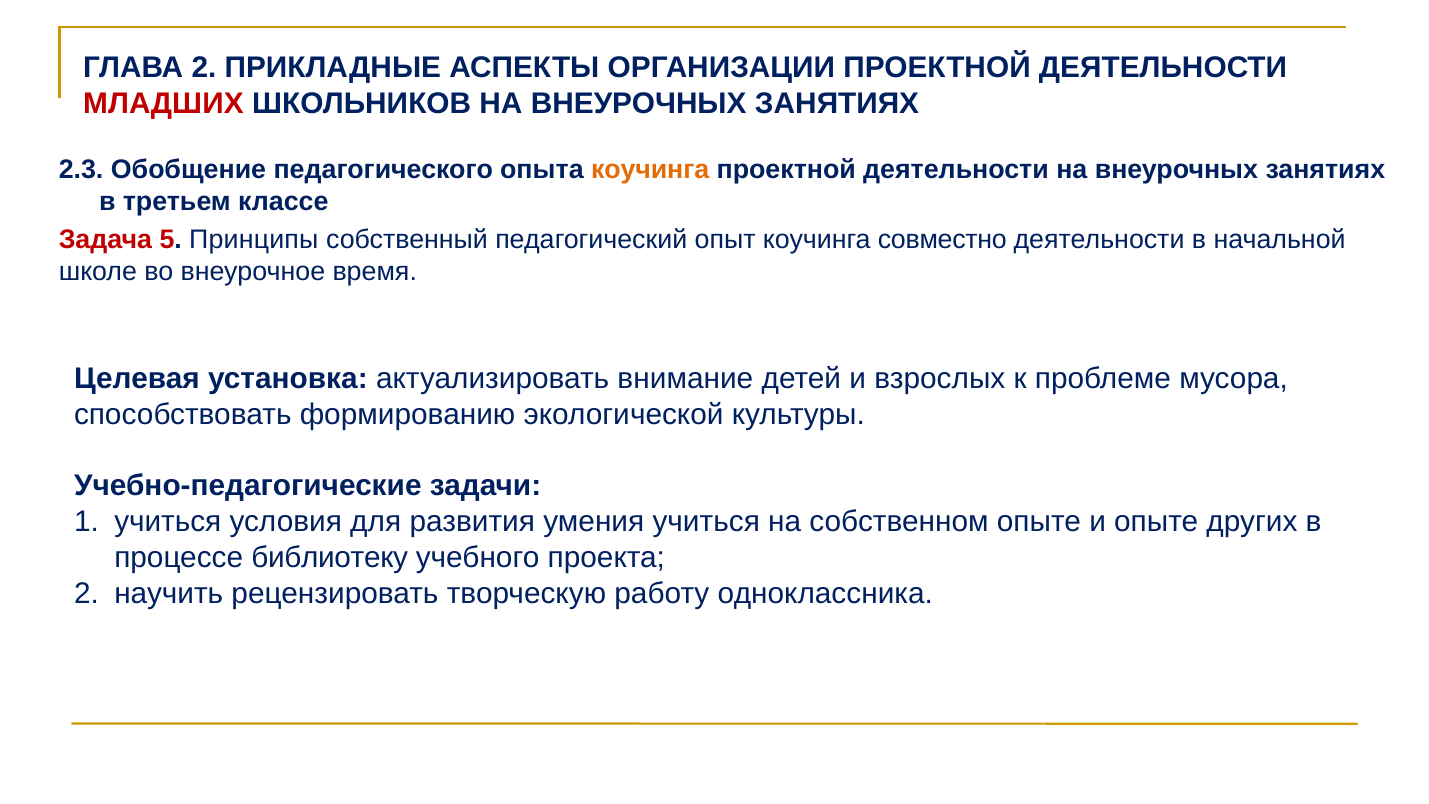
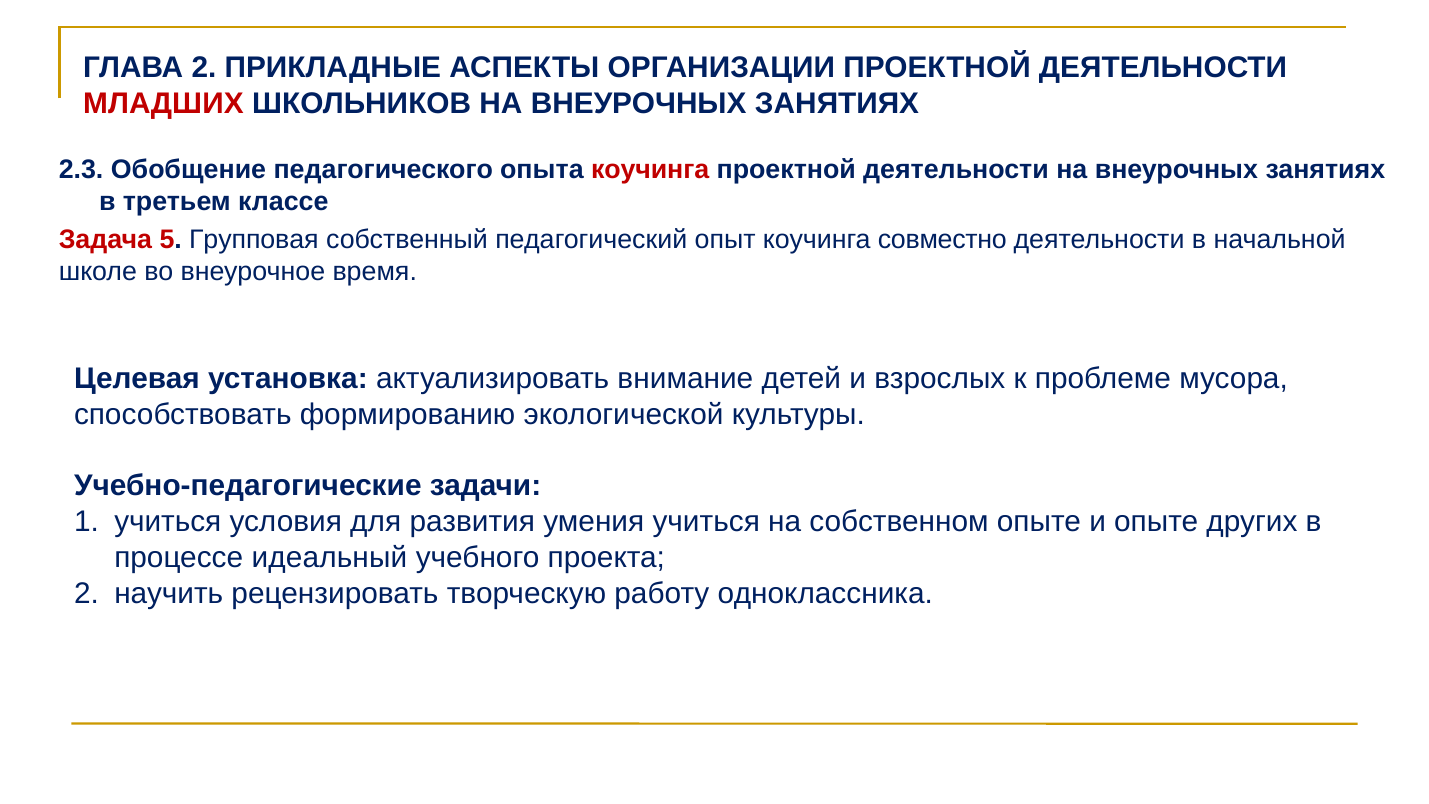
коучинга at (650, 170) colour: orange -> red
Принципы: Принципы -> Групповая
библиотеку: библиотеку -> идеальный
